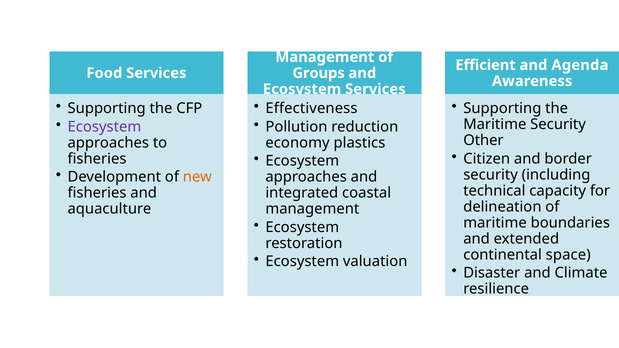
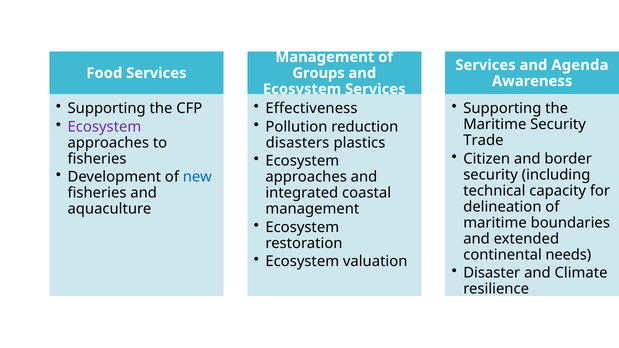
Efficient at (486, 65): Efficient -> Services
Other: Other -> Trade
economy: economy -> disasters
new colour: orange -> blue
space: space -> needs
